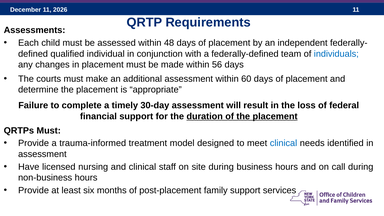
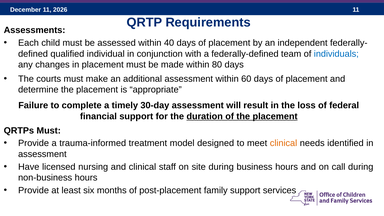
48: 48 -> 40
56: 56 -> 80
clinical at (284, 143) colour: blue -> orange
